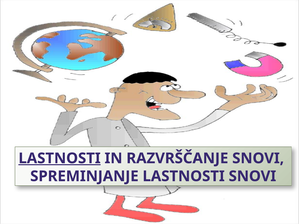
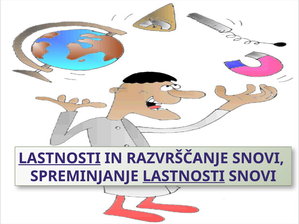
LASTNOSTI at (184, 176) underline: none -> present
